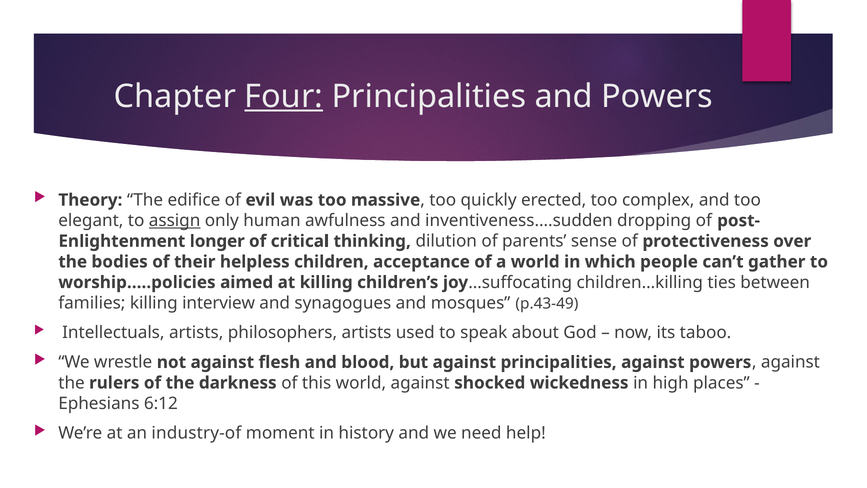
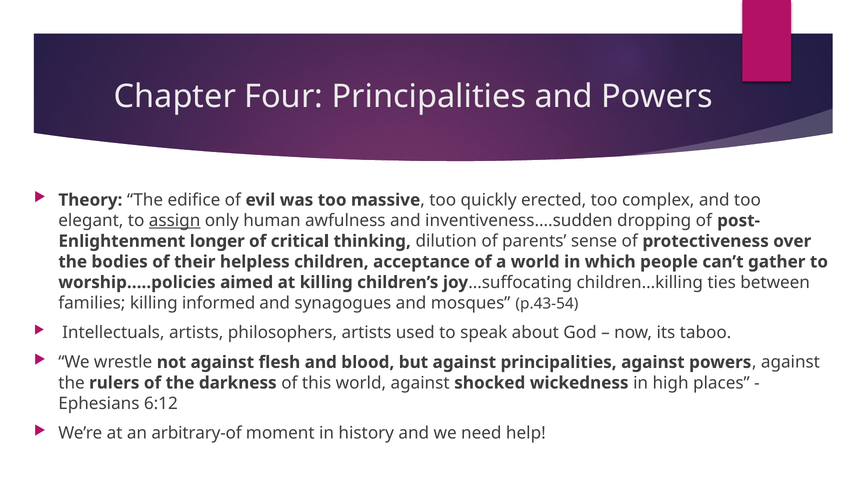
Four underline: present -> none
interview: interview -> informed
p.43-49: p.43-49 -> p.43-54
industry-of: industry-of -> arbitrary-of
